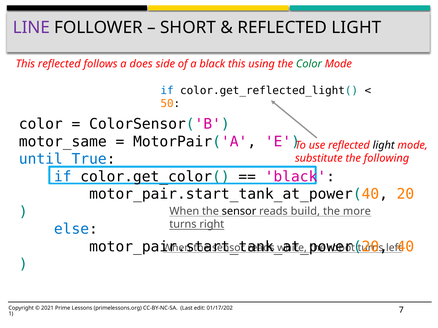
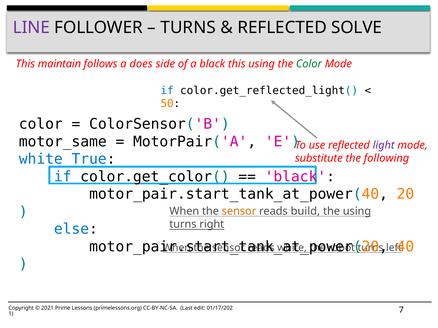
SHORT at (188, 28): SHORT -> TURNS
LIGHT at (356, 28): LIGHT -> SOLVE
This reflected: reflected -> maintain
light at (384, 145) colour: black -> purple
until at (41, 159): until -> white
sensor at (239, 212) colour: black -> orange
the more: more -> using
